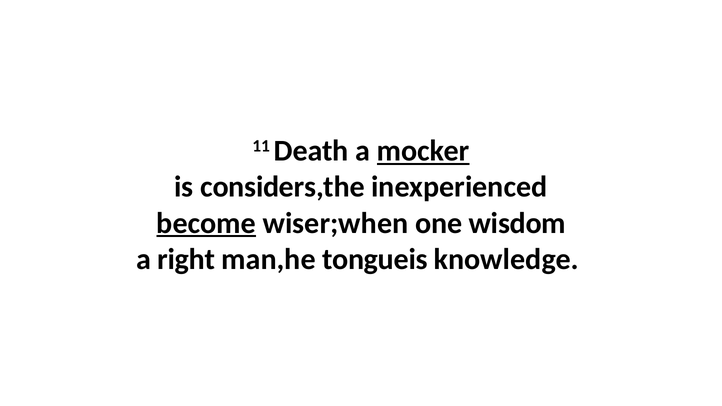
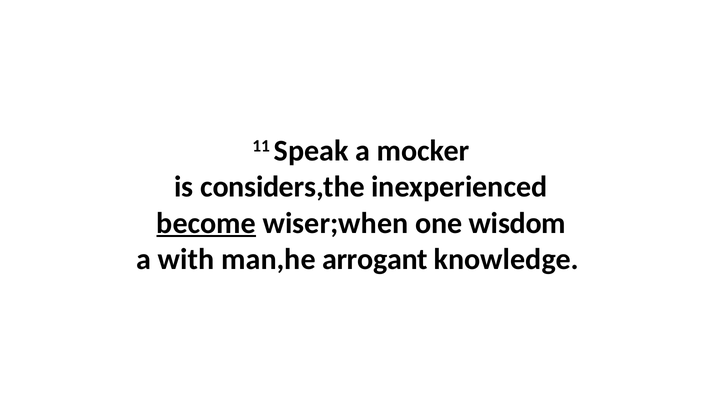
Death: Death -> Speak
mocker underline: present -> none
right: right -> with
tongueis: tongueis -> arrogant
